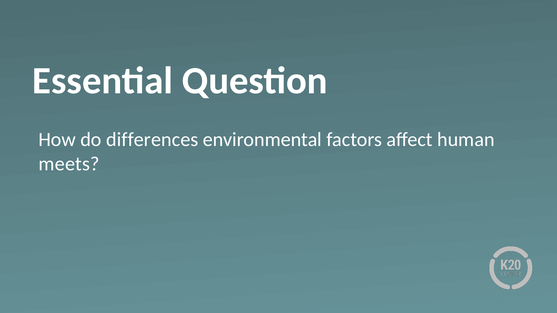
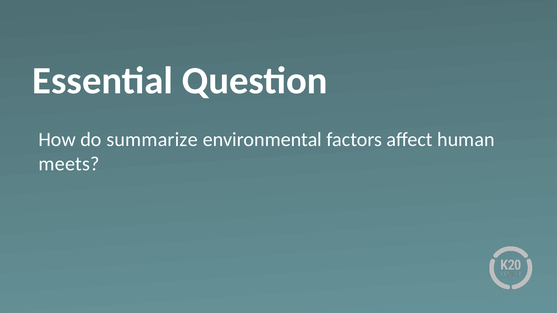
differences: differences -> summarize
